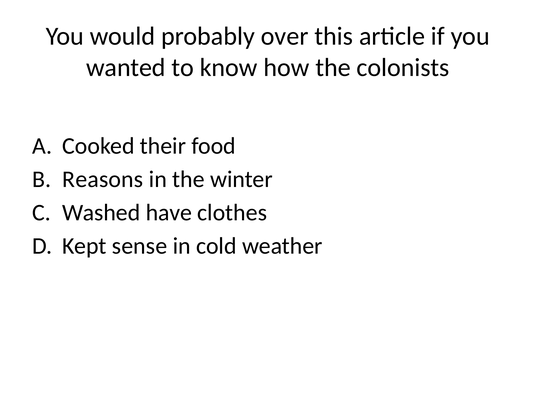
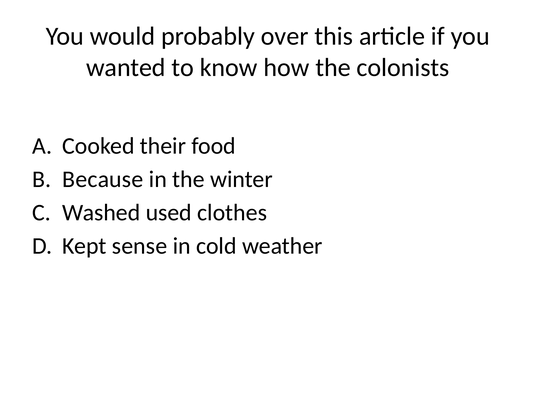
Reasons: Reasons -> Because
have: have -> used
